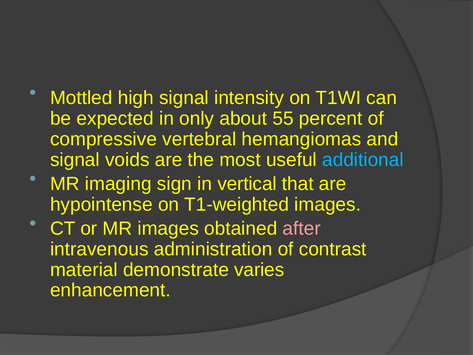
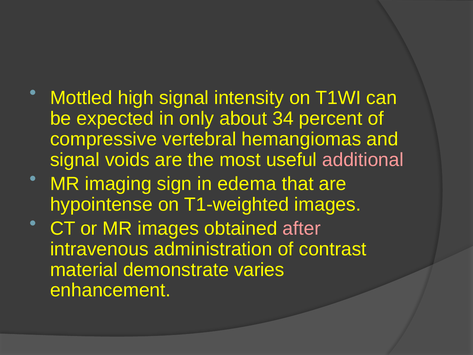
55: 55 -> 34
additional colour: light blue -> pink
vertical: vertical -> edema
